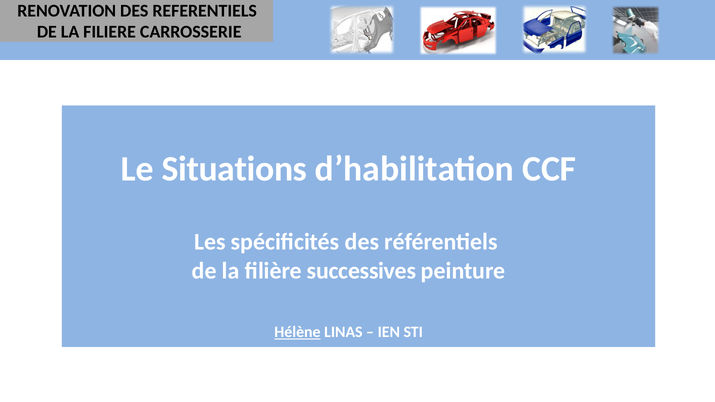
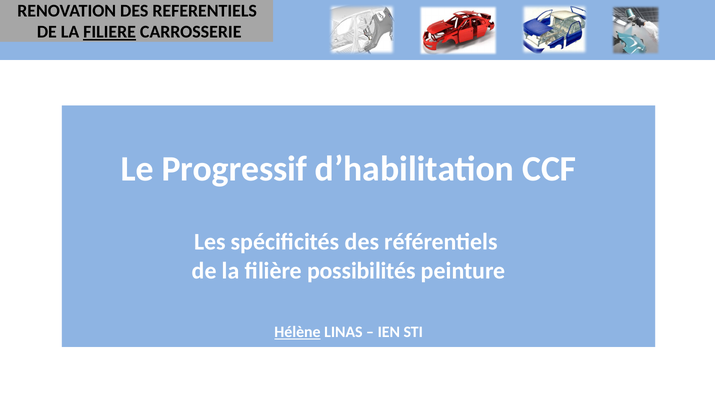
FILIERE underline: none -> present
Situations: Situations -> Progressif
successives: successives -> possibilités
